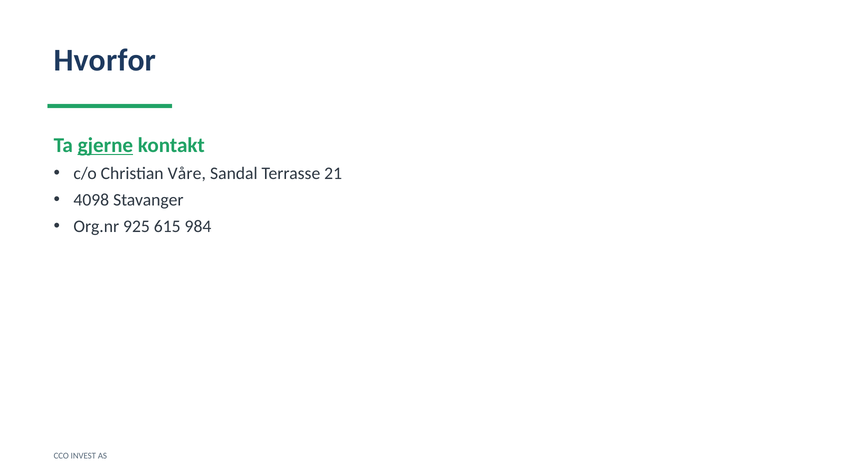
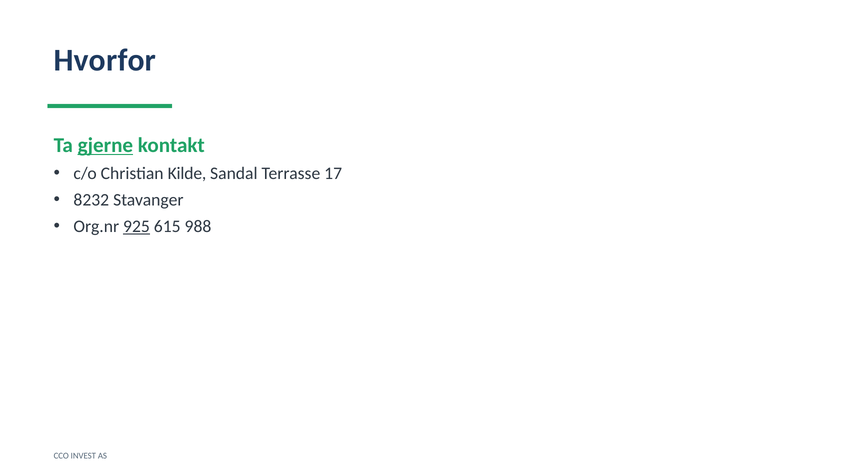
Våre: Våre -> Kilde
21: 21 -> 17
4098: 4098 -> 8232
925 underline: none -> present
984: 984 -> 988
